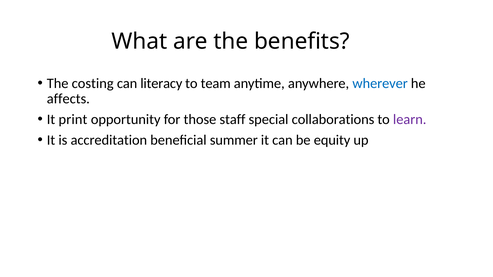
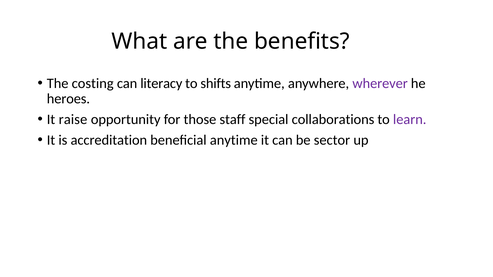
team: team -> shifts
wherever colour: blue -> purple
affects: affects -> heroes
print: print -> raise
beneficial summer: summer -> anytime
equity: equity -> sector
